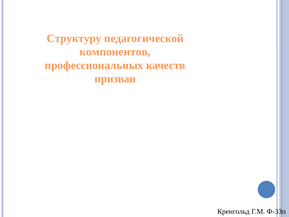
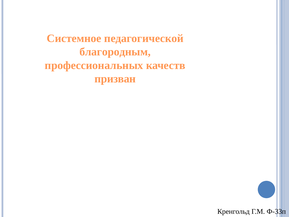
Структуру: Структуру -> Системное
компонентов: компонентов -> благородным
